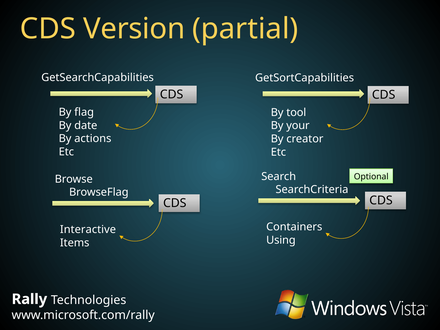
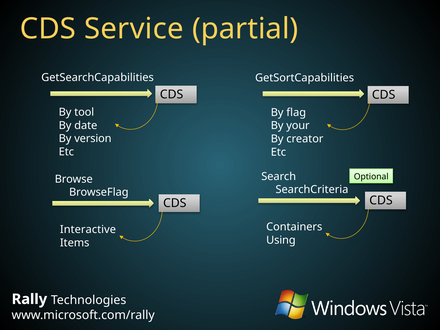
Version: Version -> Service
flag: flag -> tool
tool: tool -> flag
actions: actions -> version
